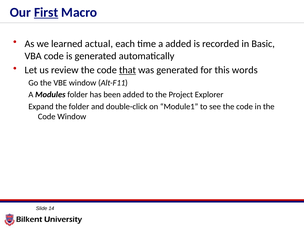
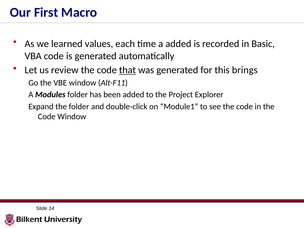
First underline: present -> none
actual: actual -> values
words: words -> brings
